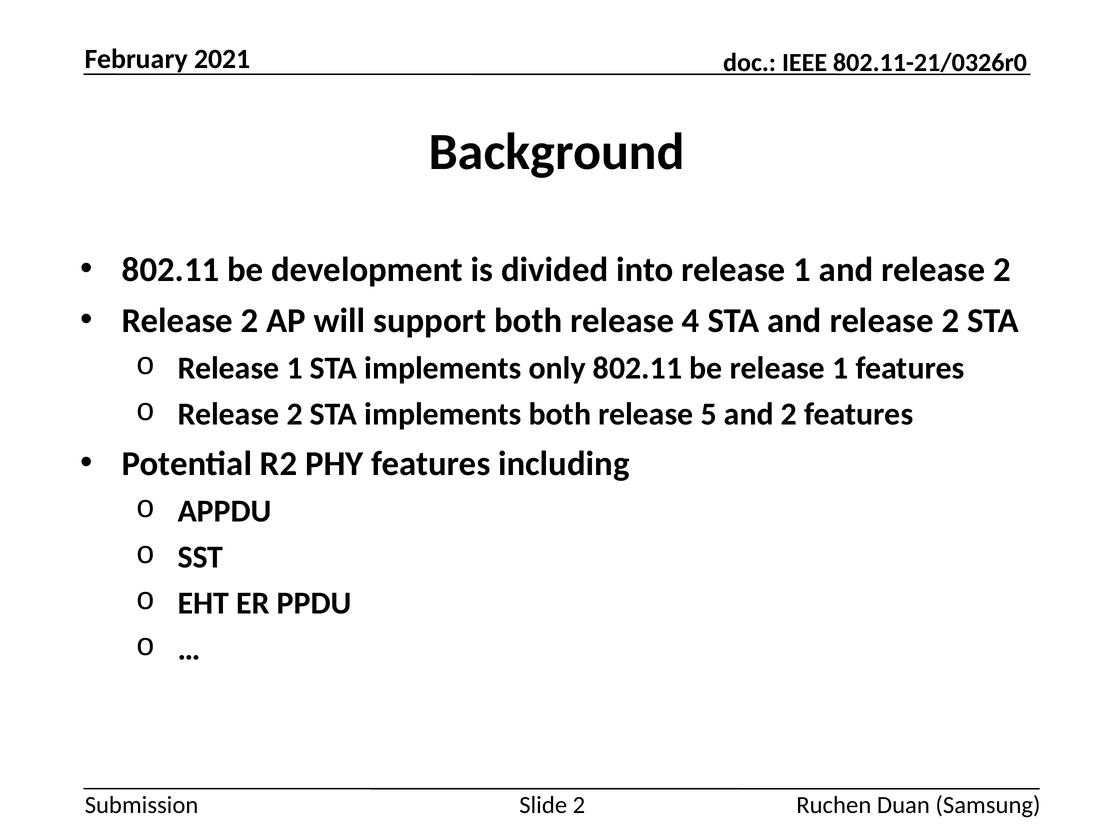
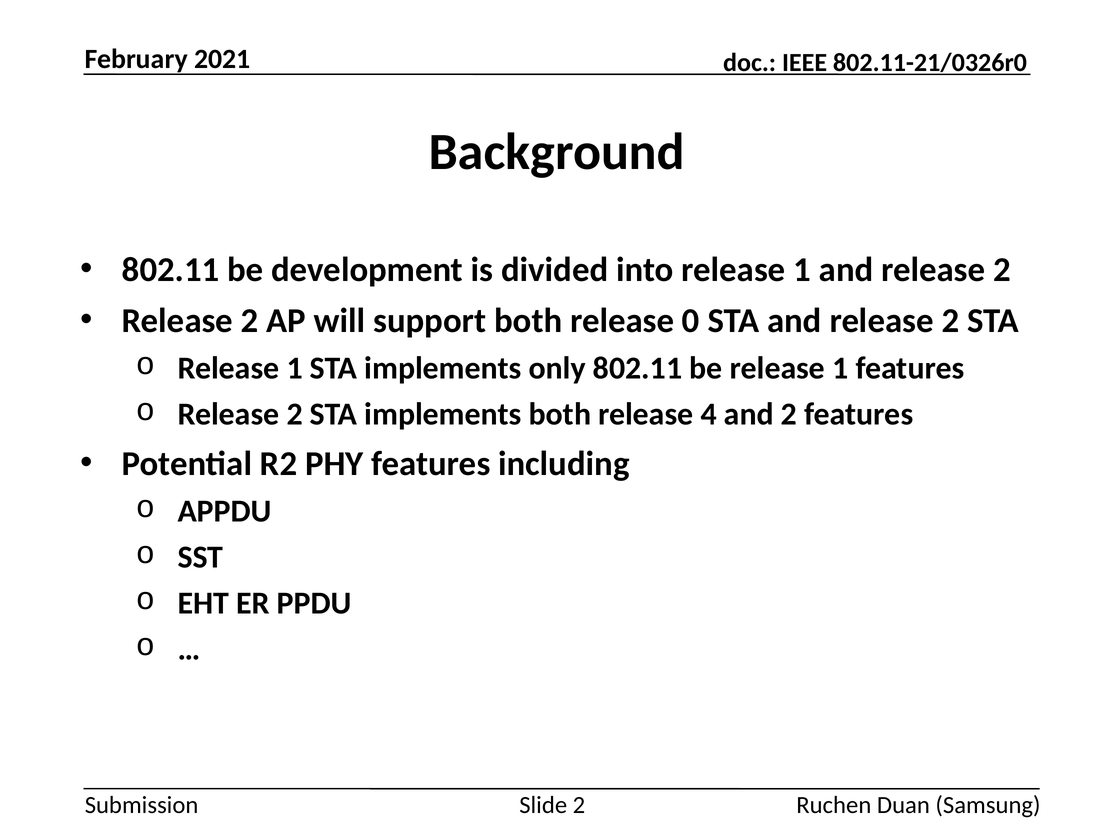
4: 4 -> 0
5: 5 -> 4
